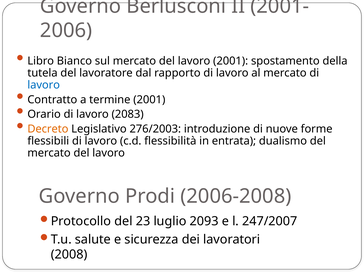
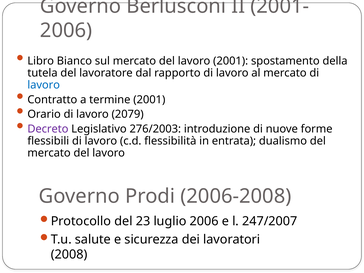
2083: 2083 -> 2079
Decreto colour: orange -> purple
luglio 2093: 2093 -> 2006
